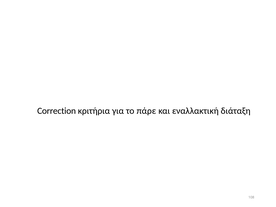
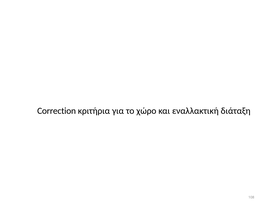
πάρε: πάρε -> χώρο
